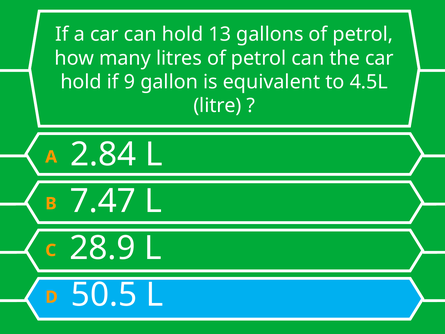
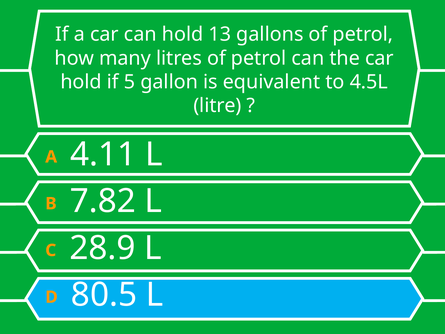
9: 9 -> 5
2.84: 2.84 -> 4.11
7.47: 7.47 -> 7.82
50.5: 50.5 -> 80.5
